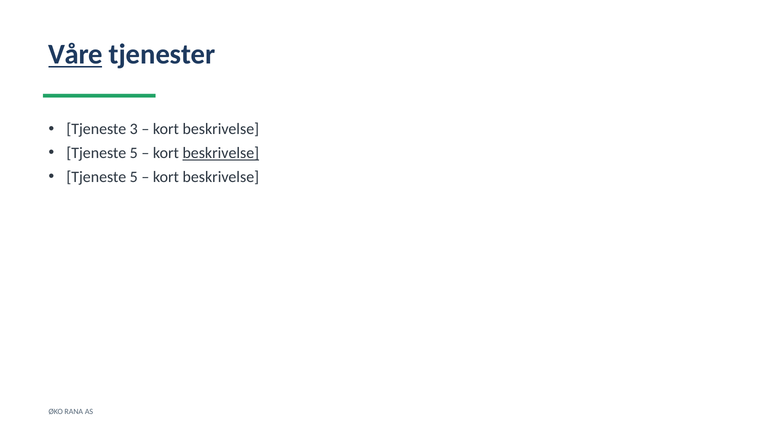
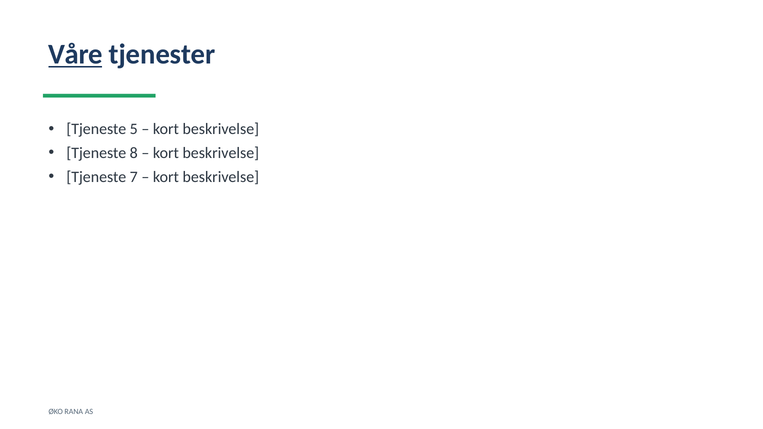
3: 3 -> 5
5 at (134, 153): 5 -> 8
beskrivelse at (221, 153) underline: present -> none
5 at (134, 177): 5 -> 7
